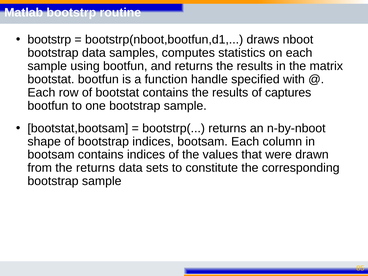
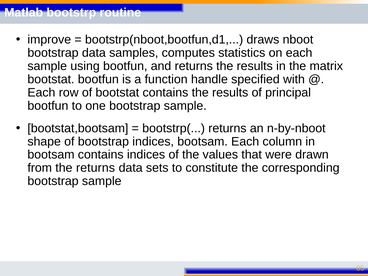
bootstrp at (49, 40): bootstrp -> improve
captures: captures -> principal
